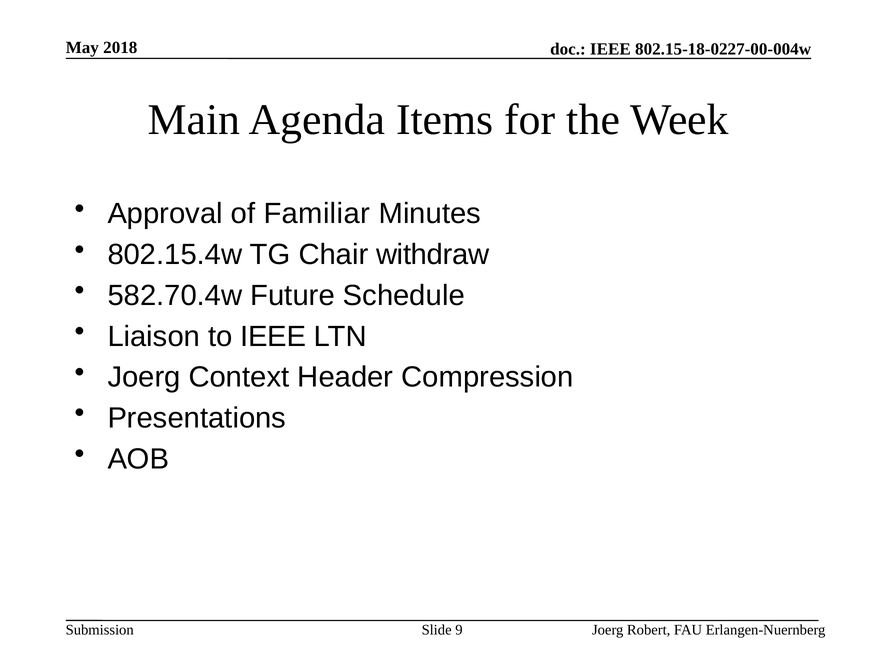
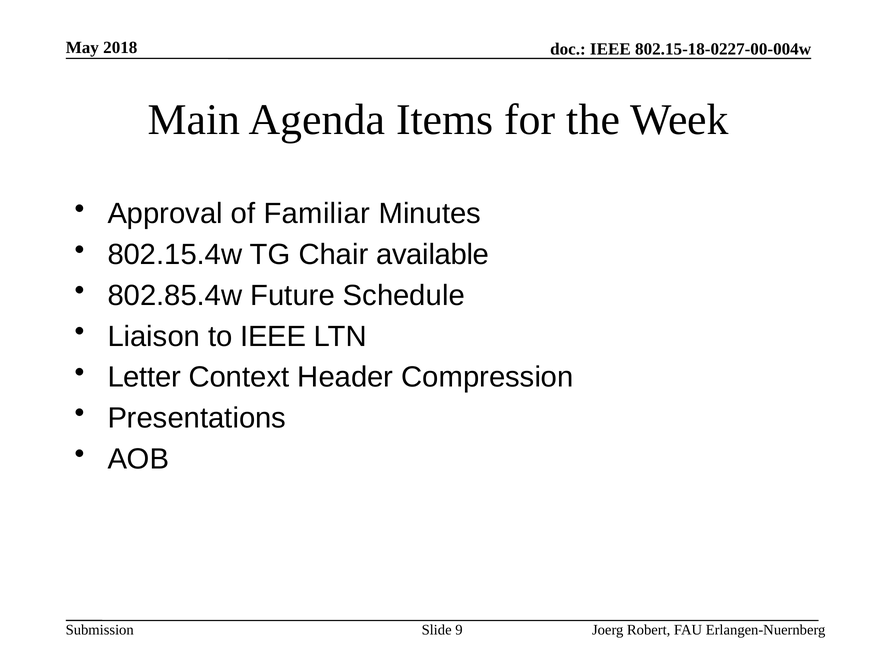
withdraw: withdraw -> available
582.70.4w: 582.70.4w -> 802.85.4w
Joerg at (144, 378): Joerg -> Letter
